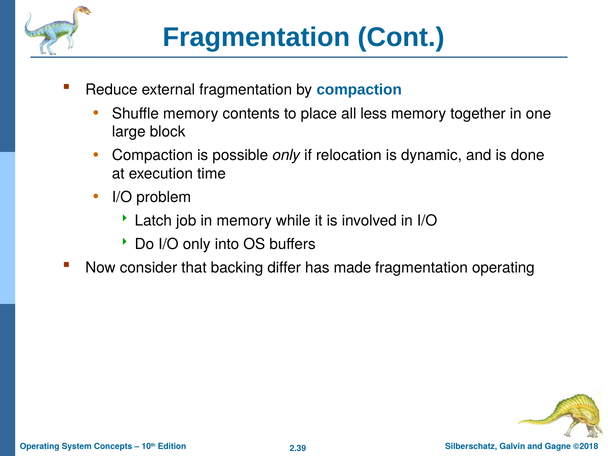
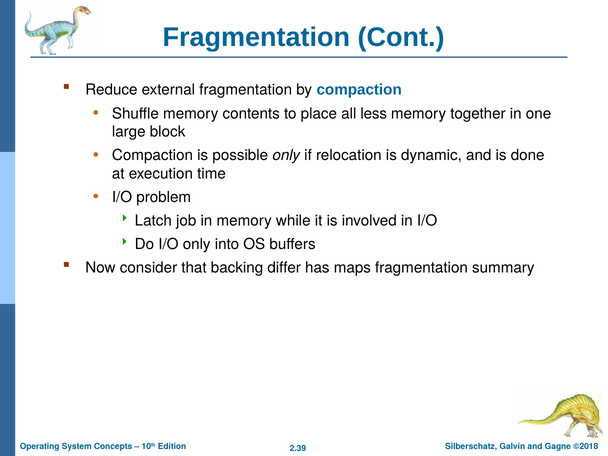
made: made -> maps
fragmentation operating: operating -> summary
